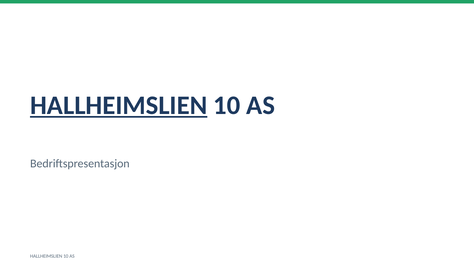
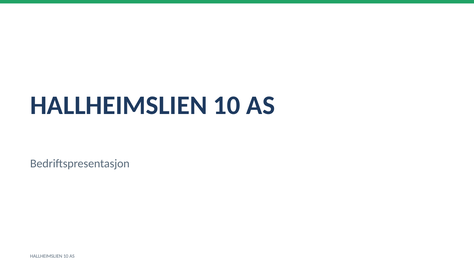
HALLHEIMSLIEN at (119, 105) underline: present -> none
